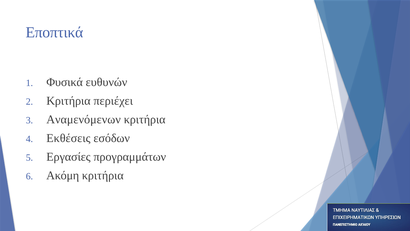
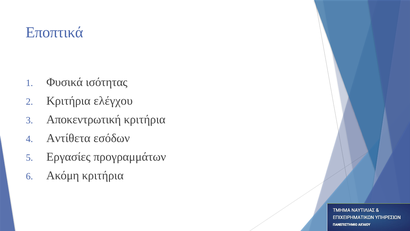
ευθυνών: ευθυνών -> ισότητας
περιέχει: περιέχει -> ελέγχου
Αναμενόμενων: Αναμενόμενων -> Αποκεντρωτική
Εκθέσεις: Εκθέσεις -> Αντίθετα
